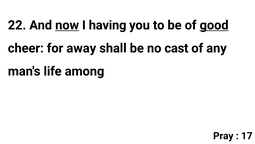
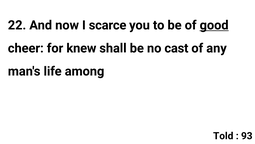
now underline: present -> none
having: having -> scarce
away: away -> knew
Pray: Pray -> Told
17: 17 -> 93
